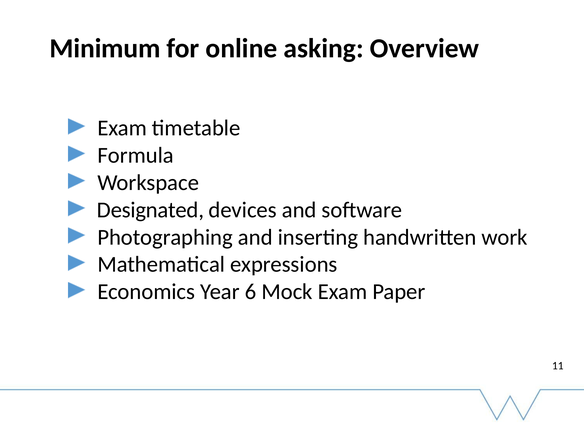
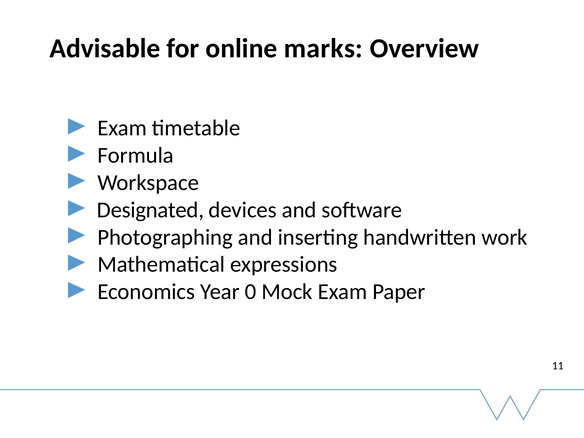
Minimum: Minimum -> Advisable
asking: asking -> marks
6: 6 -> 0
